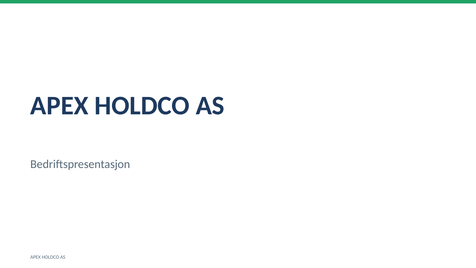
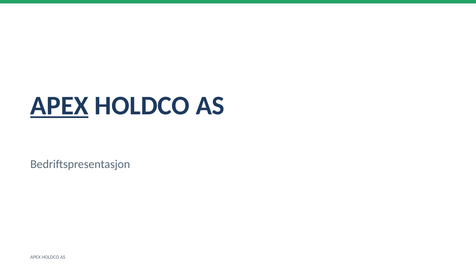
APEX at (59, 106) underline: none -> present
